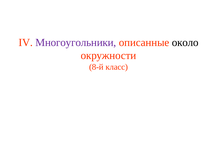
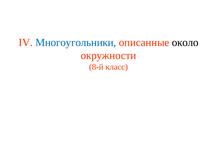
Многоугольники colour: purple -> blue
